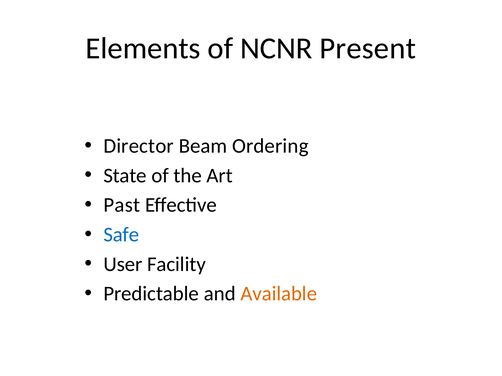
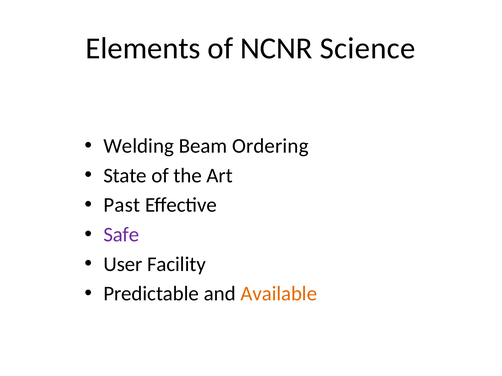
Present: Present -> Science
Director: Director -> Welding
Safe colour: blue -> purple
